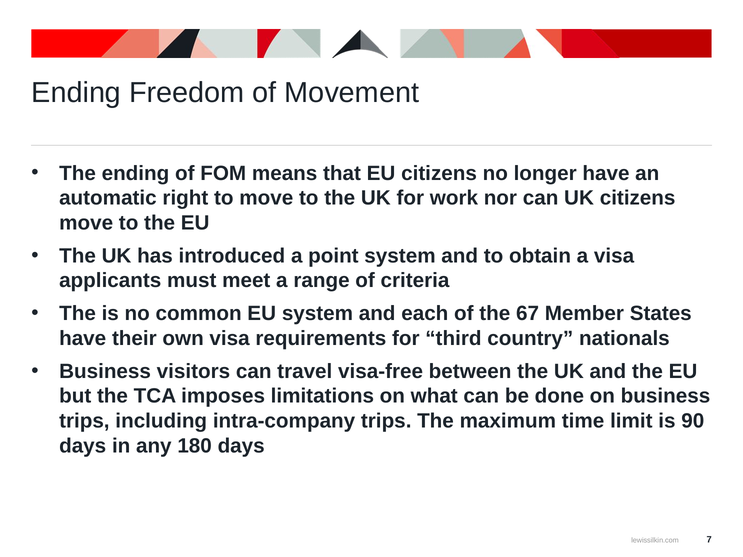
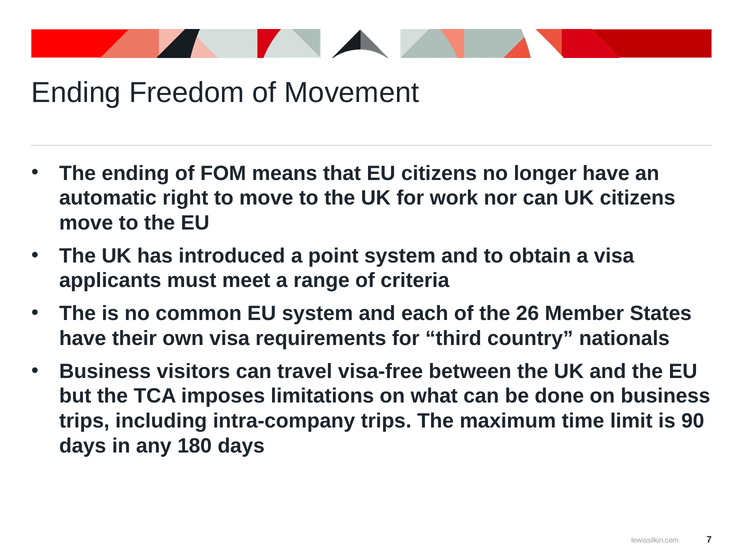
67: 67 -> 26
